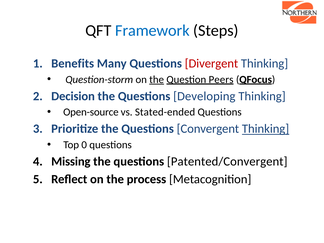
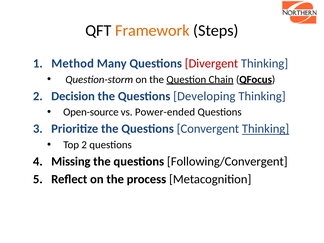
Framework colour: blue -> orange
Benefits: Benefits -> Method
the at (157, 79) underline: present -> none
Peers: Peers -> Chain
Stated-ended: Stated-ended -> Power-ended
Top 0: 0 -> 2
Patented/Convergent: Patented/Convergent -> Following/Convergent
